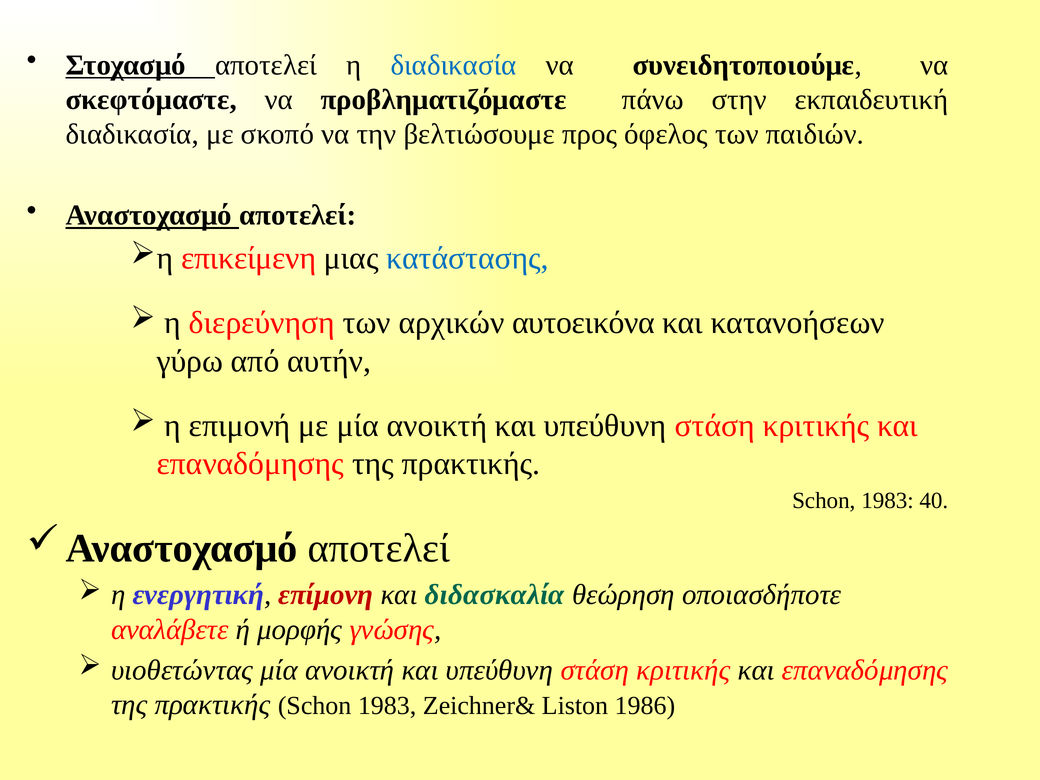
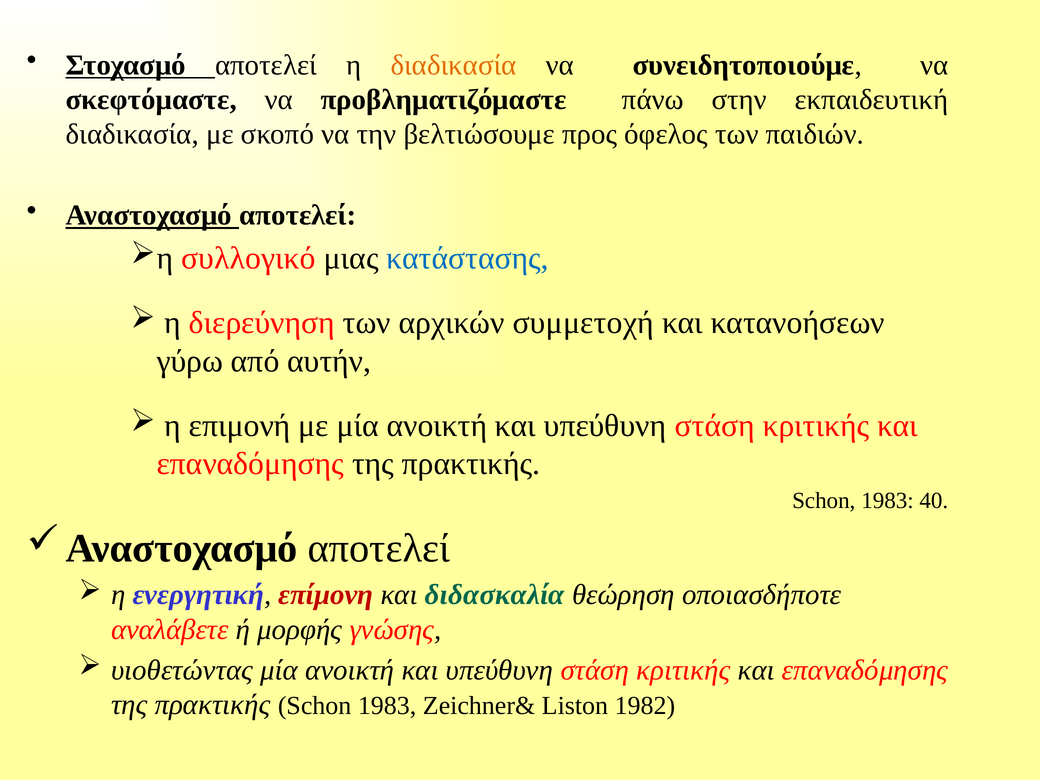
διαδικασία at (454, 65) colour: blue -> orange
επικείμενη: επικείμενη -> συλλογικό
αυτοεικόνα: αυτοεικόνα -> συμμετοχή
1986: 1986 -> 1982
